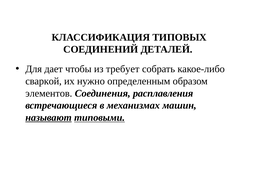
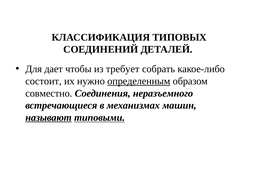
сваркой: сваркой -> состоит
определенным underline: none -> present
элементов: элементов -> совместно
расплавления: расплавления -> неразъемного
